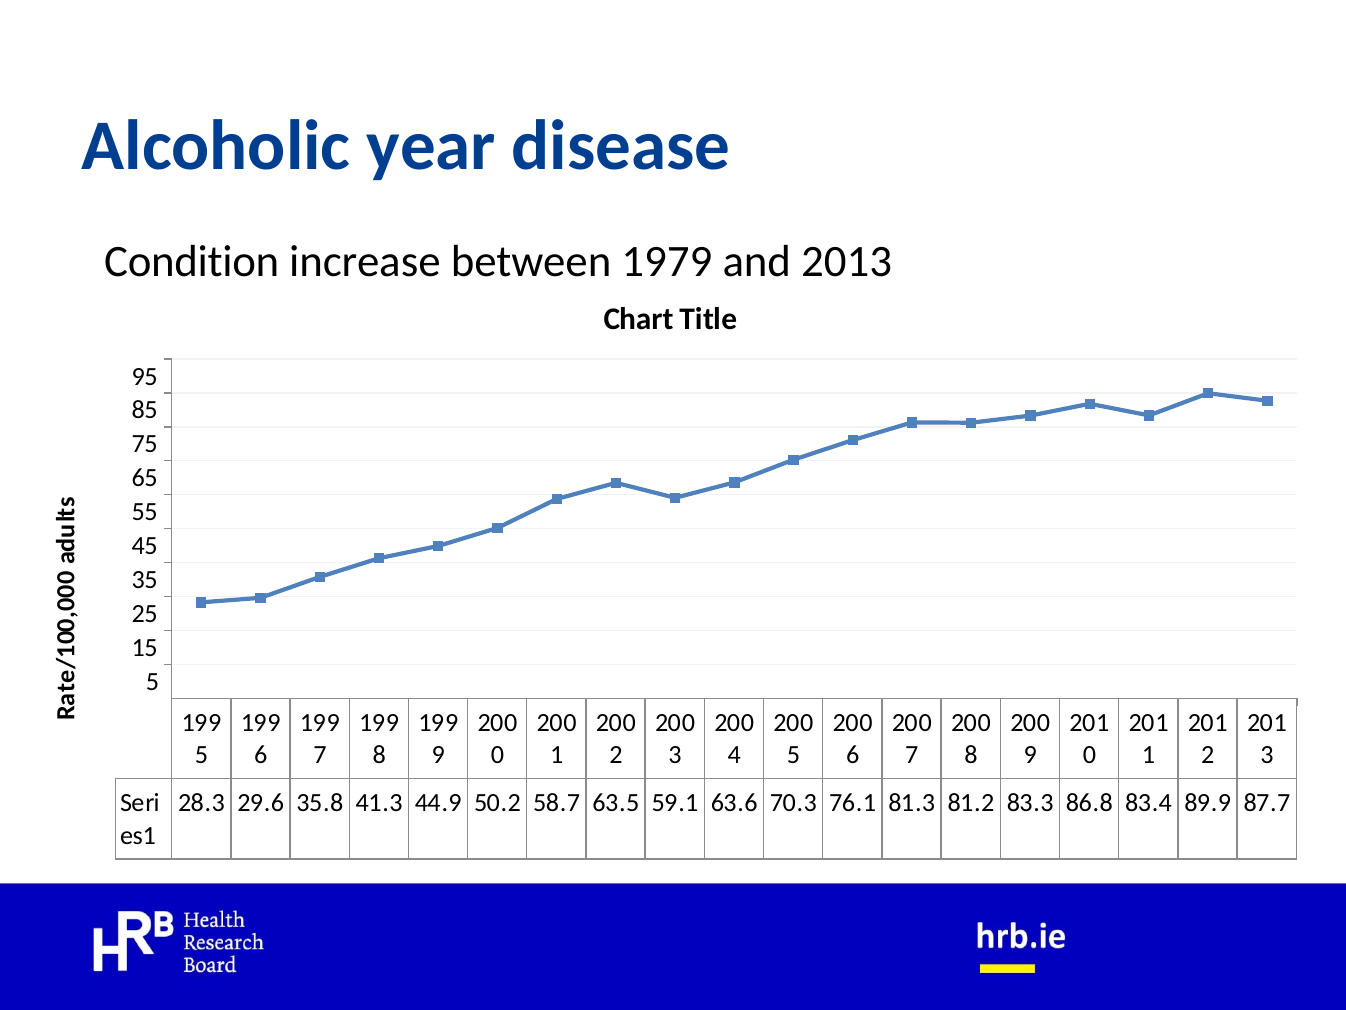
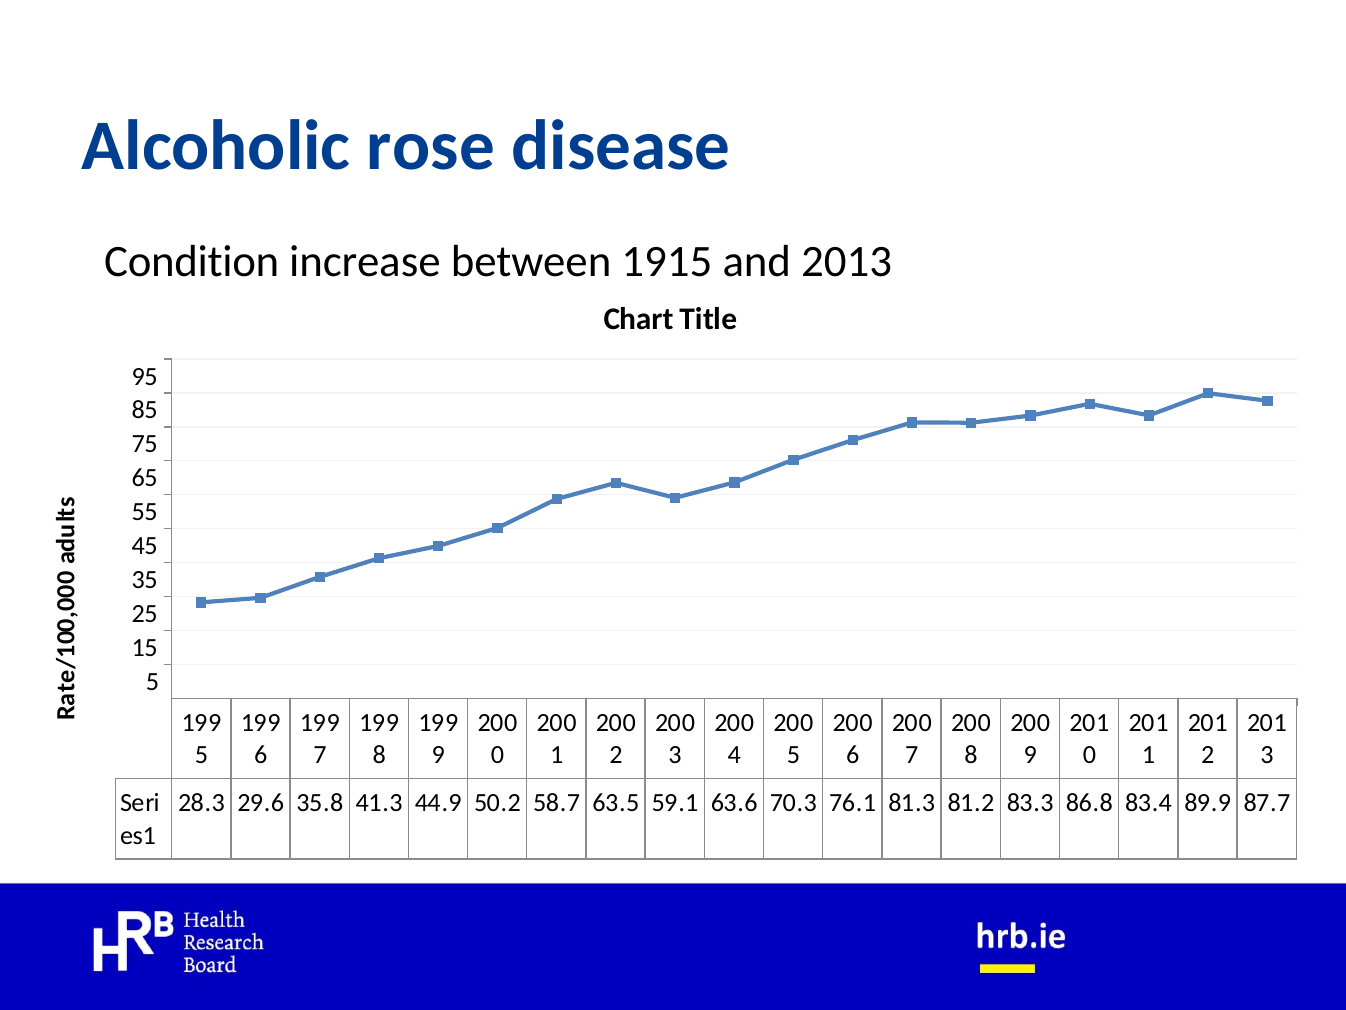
year: year -> rose
1979: 1979 -> 1915
